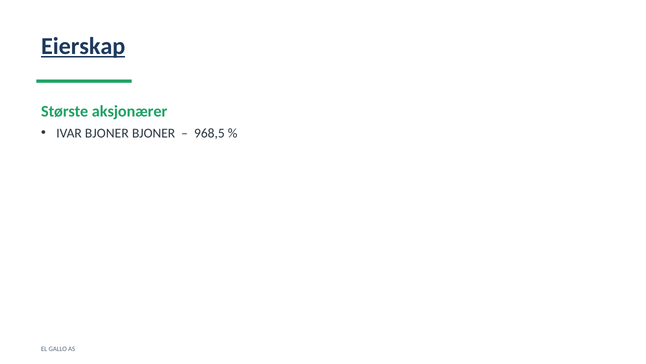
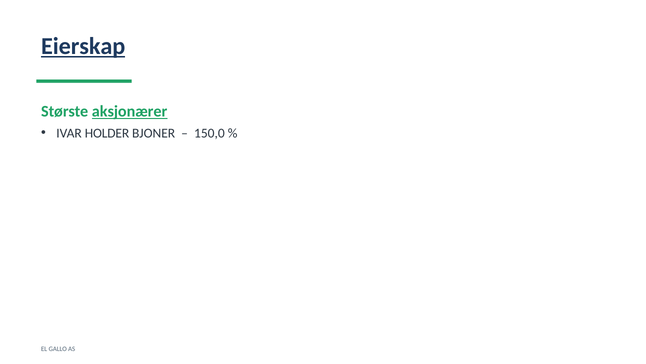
aksjonærer underline: none -> present
IVAR BJONER: BJONER -> HOLDER
968,5: 968,5 -> 150,0
